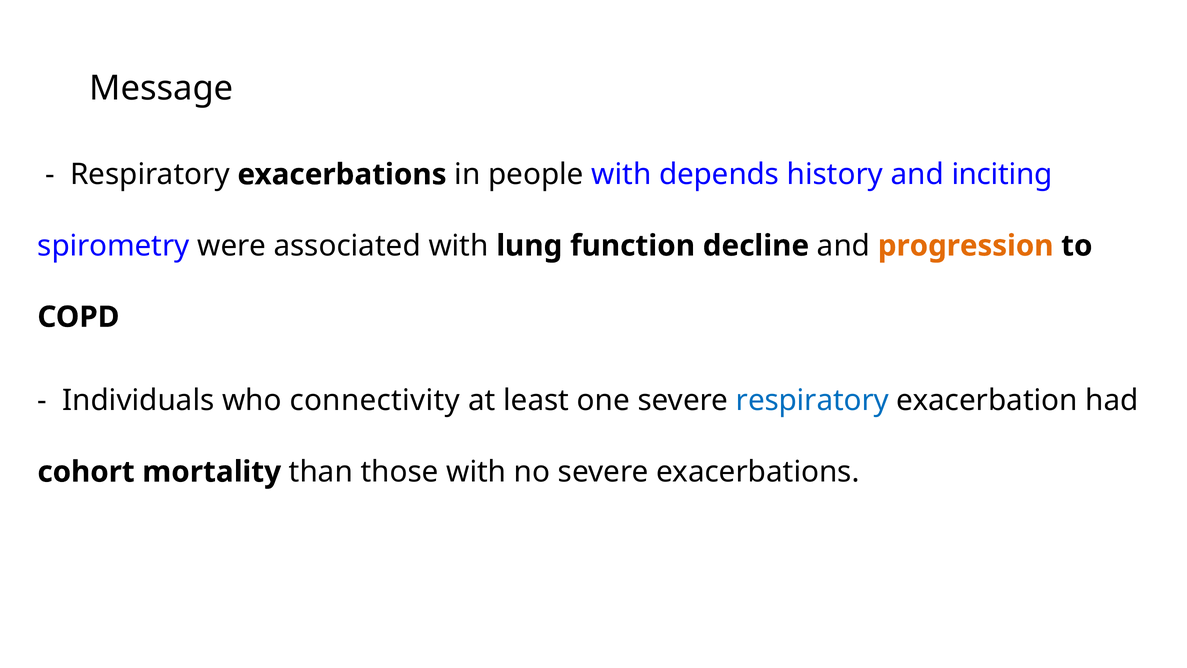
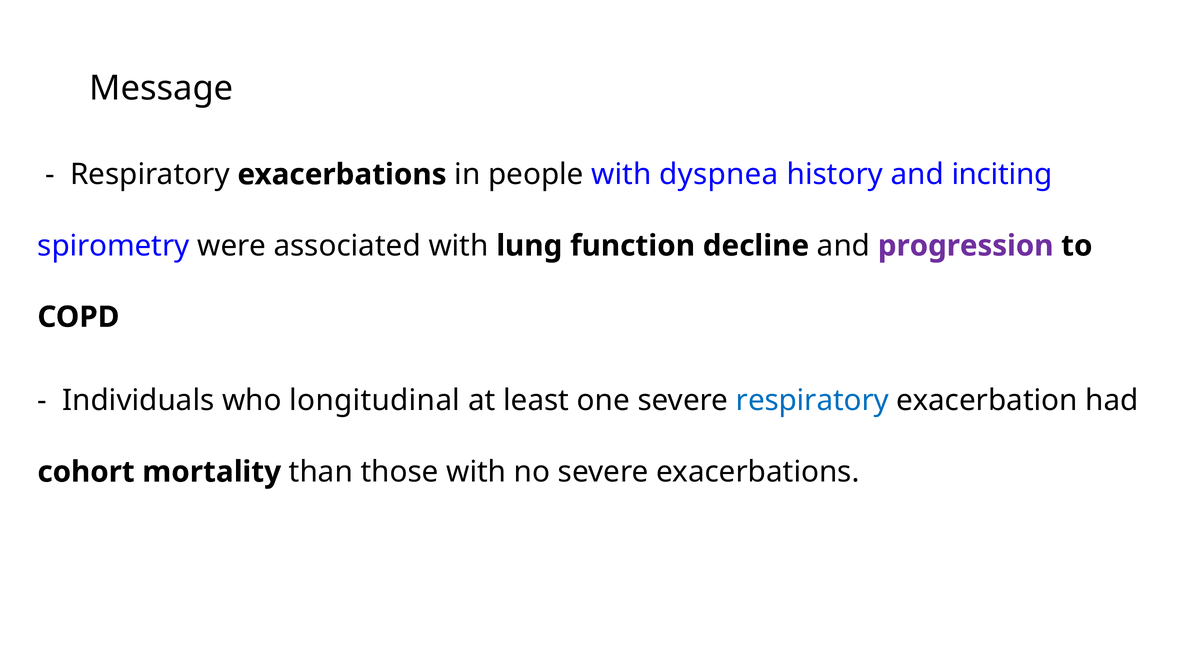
depends: depends -> dyspnea
progression colour: orange -> purple
connectivity: connectivity -> longitudinal
